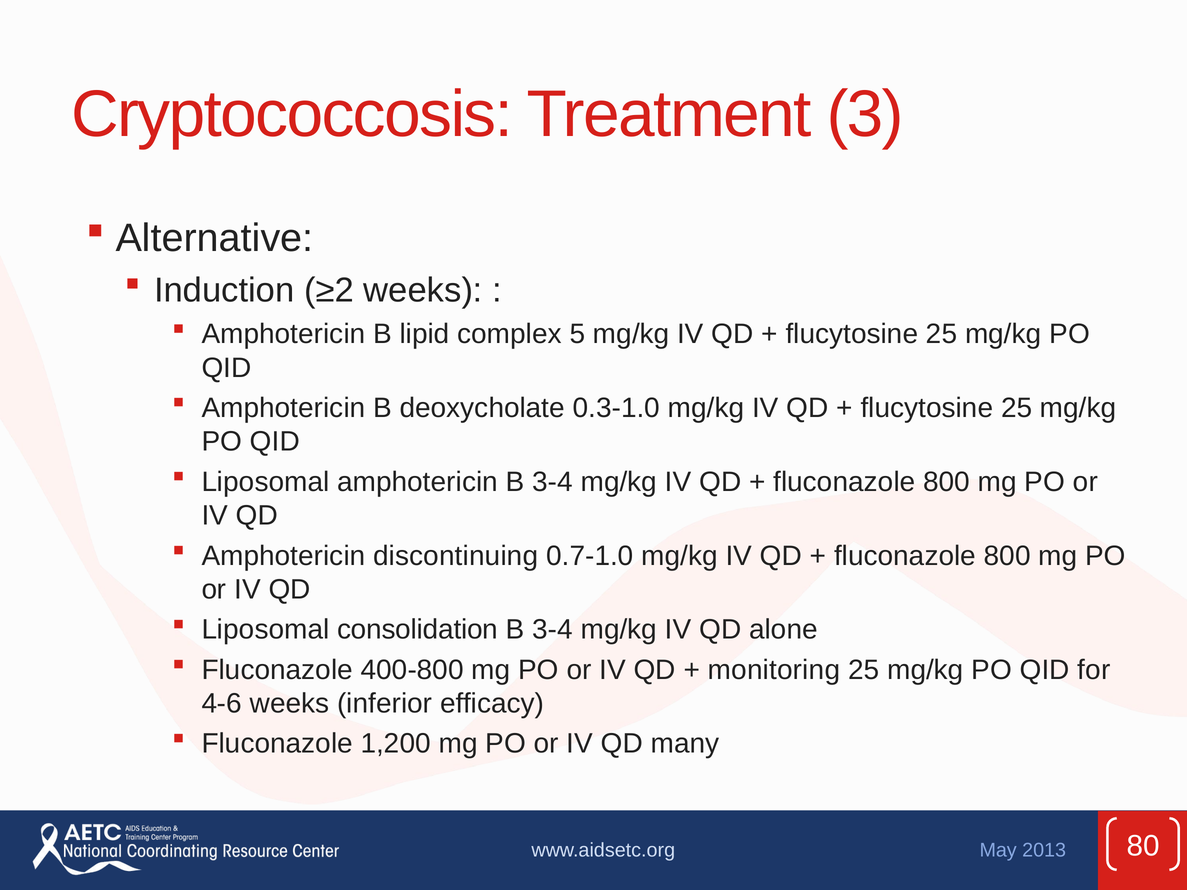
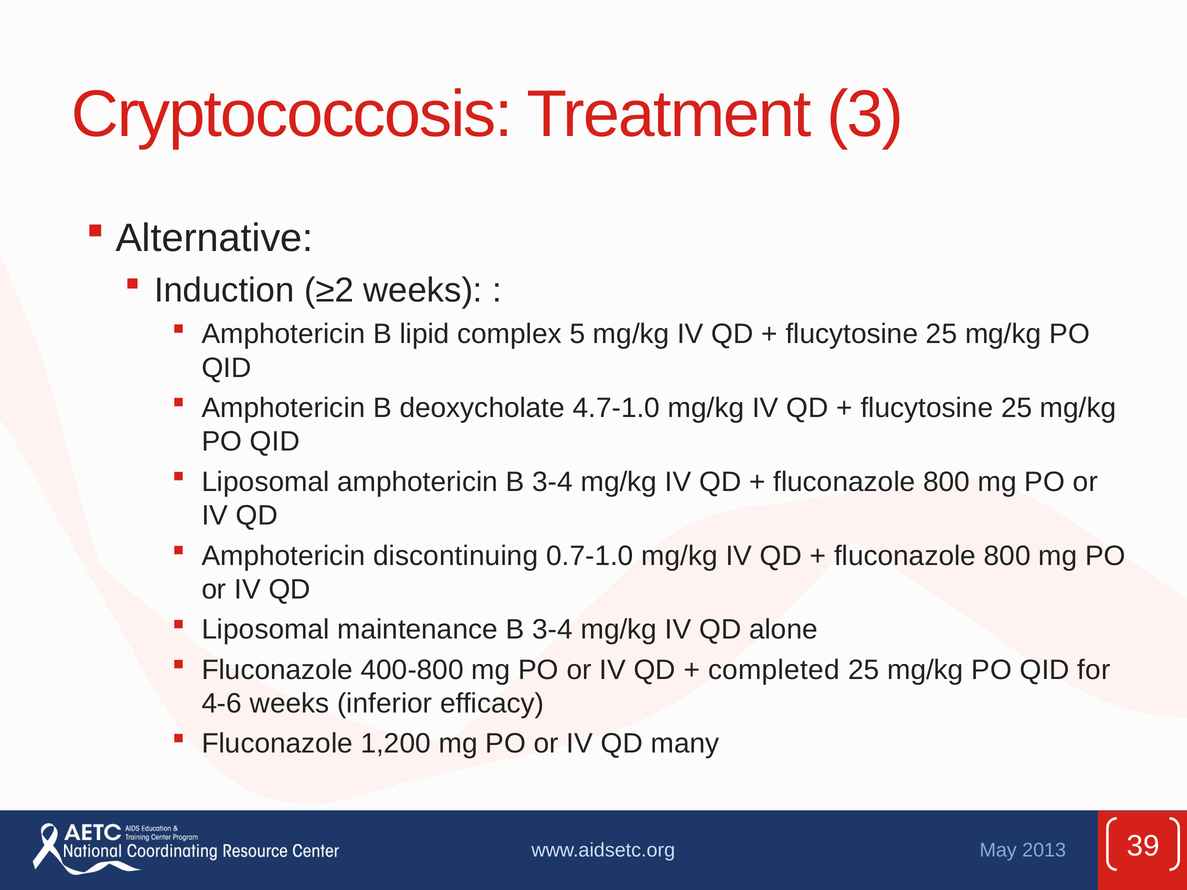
0.3-1.0: 0.3-1.0 -> 4.7-1.0
consolidation: consolidation -> maintenance
monitoring: monitoring -> completed
80: 80 -> 39
